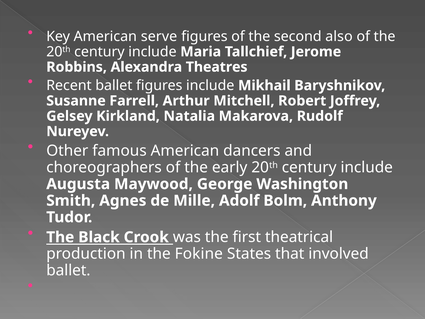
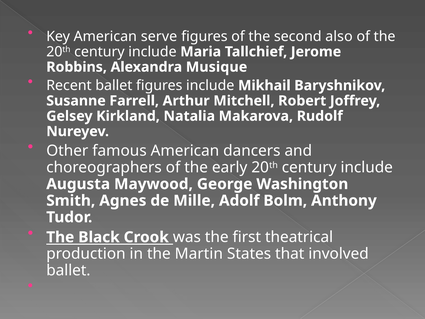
Theatres: Theatres -> Musique
Fokine: Fokine -> Martin
